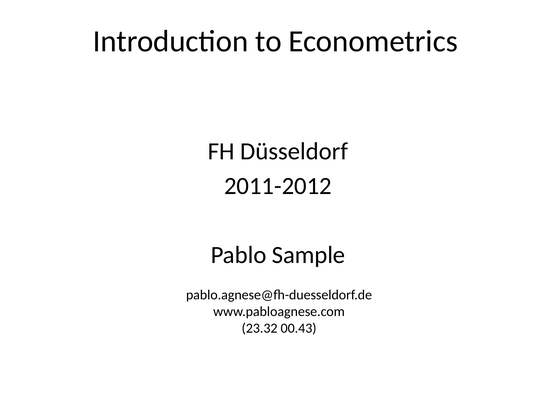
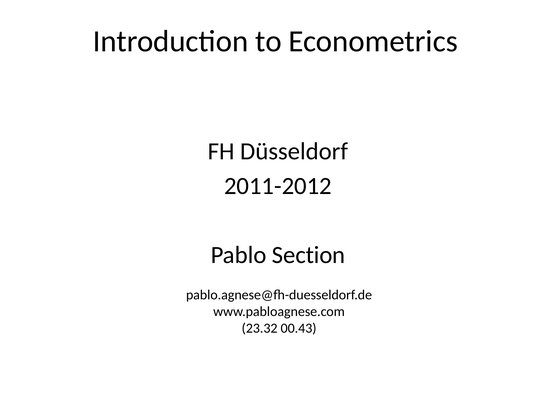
Sample: Sample -> Section
